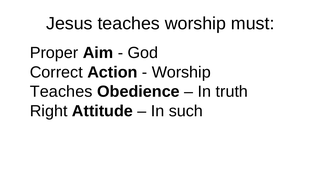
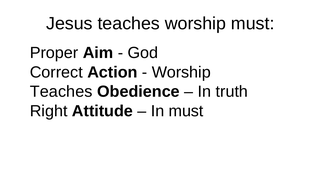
In such: such -> must
